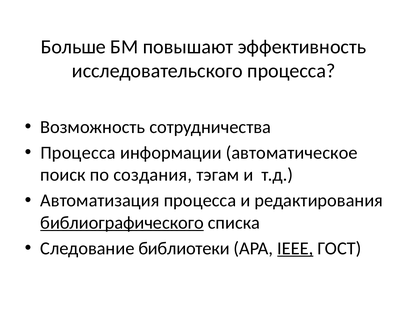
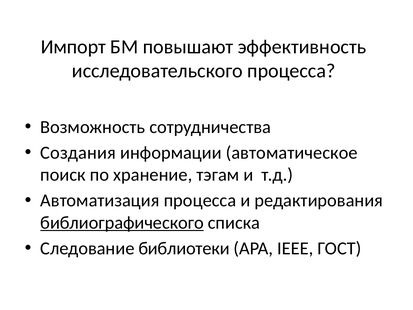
Больше: Больше -> Импорт
Процесса at (78, 153): Процесса -> Создания
создания: создания -> хранение
IEEE underline: present -> none
